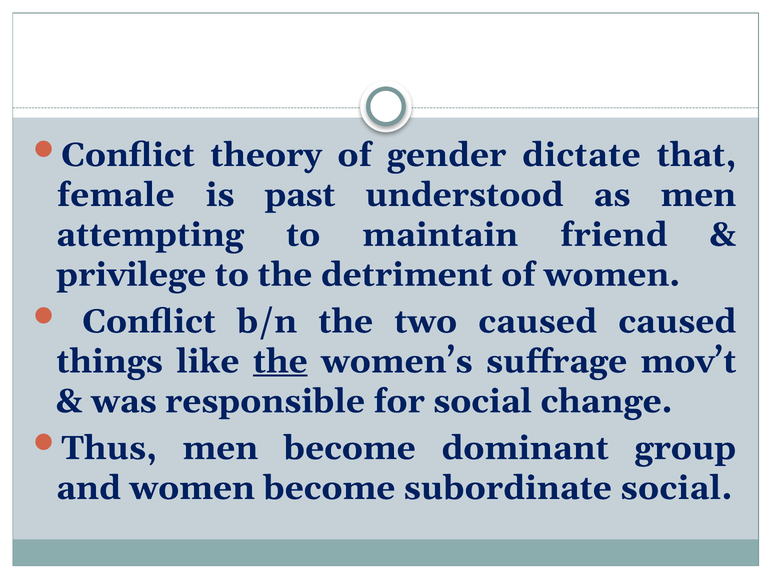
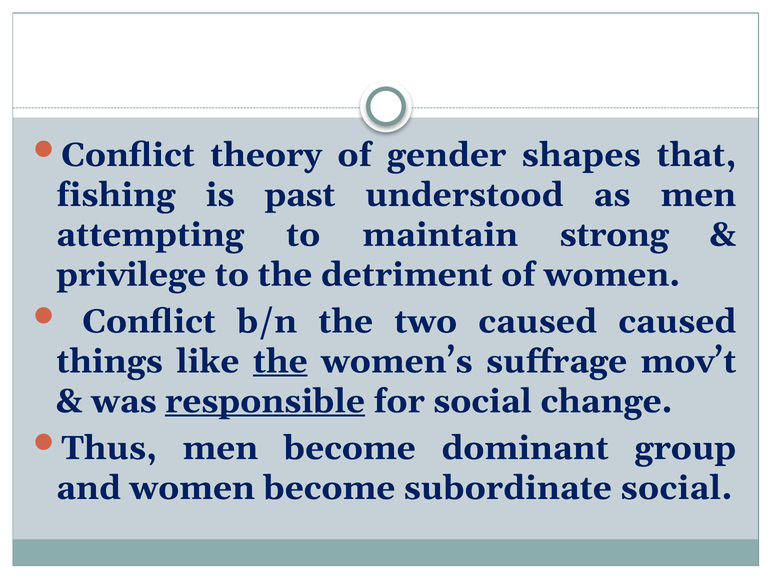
dictate: dictate -> shapes
female: female -> fishing
friend: friend -> strong
responsible underline: none -> present
